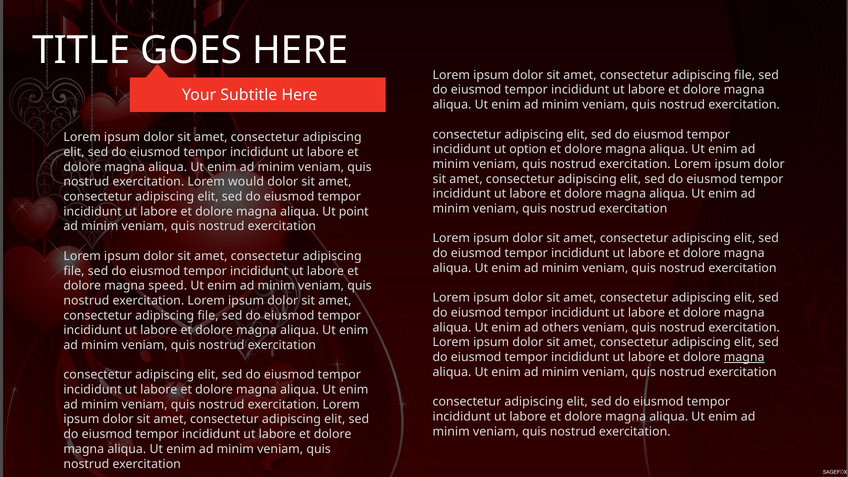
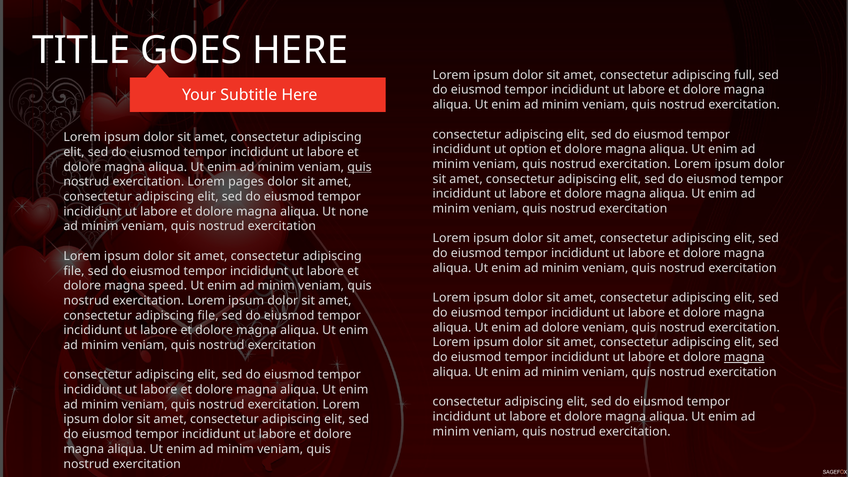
file at (745, 75): file -> full
quis at (359, 167) underline: none -> present
would: would -> pages
point: point -> none
ad others: others -> dolore
